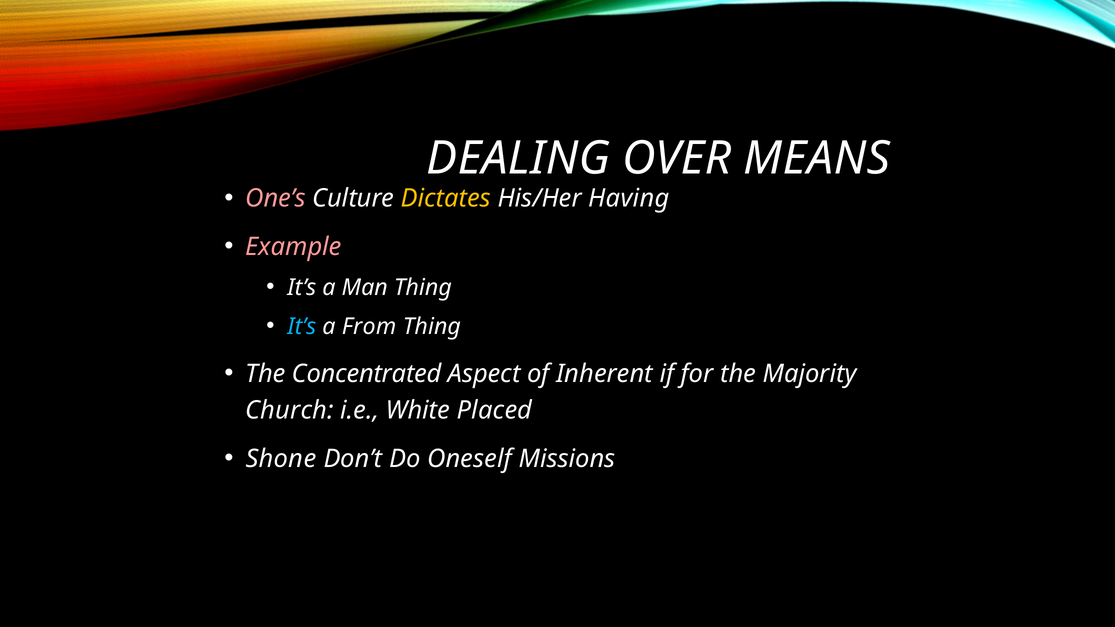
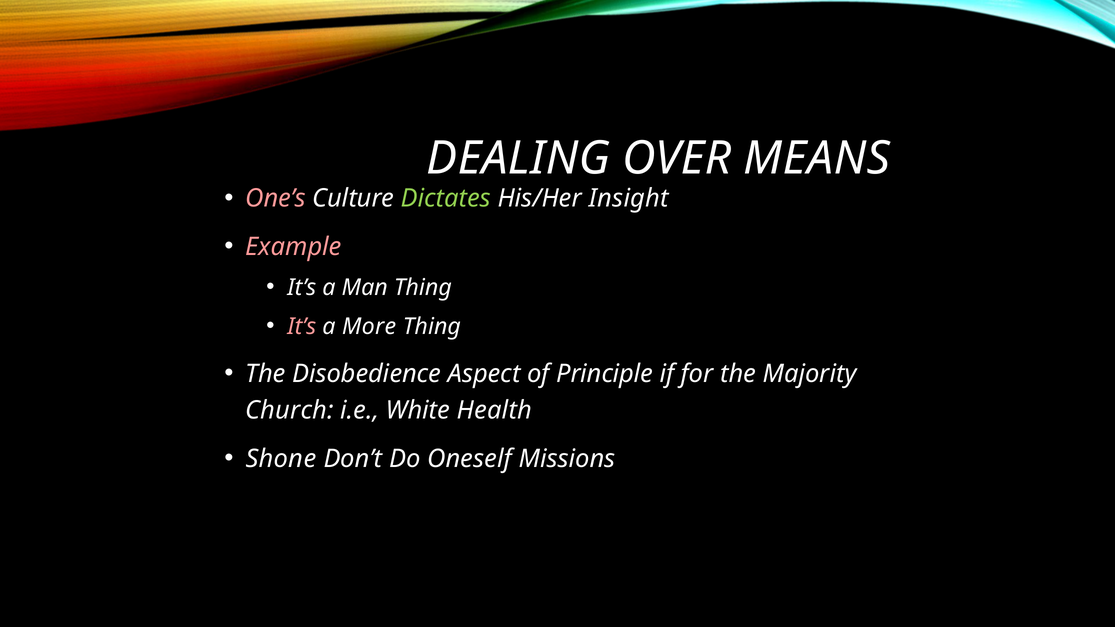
Dictates colour: yellow -> light green
Having: Having -> Insight
It’s at (302, 327) colour: light blue -> pink
From: From -> More
Concentrated: Concentrated -> Disobedience
Inherent: Inherent -> Principle
Placed: Placed -> Health
